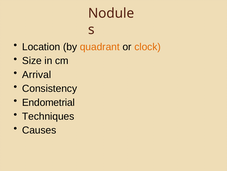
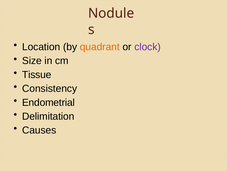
clock colour: orange -> purple
Arrival: Arrival -> Tissue
Techniques: Techniques -> Delimitation
